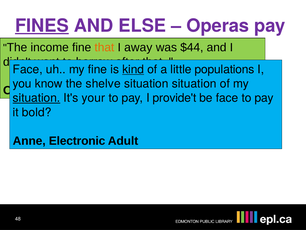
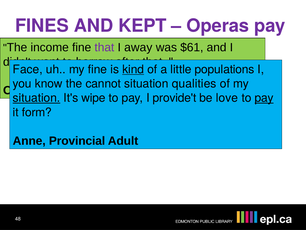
FINES underline: present -> none
ELSE: ELSE -> KEPT
that at (104, 47) colour: orange -> purple
$44: $44 -> $61
shelve: shelve -> cannot
situation situation: situation -> qualities
your: your -> wipe
be face: face -> love
pay at (264, 98) underline: none -> present
bold: bold -> form
Electronic: Electronic -> Provincial
